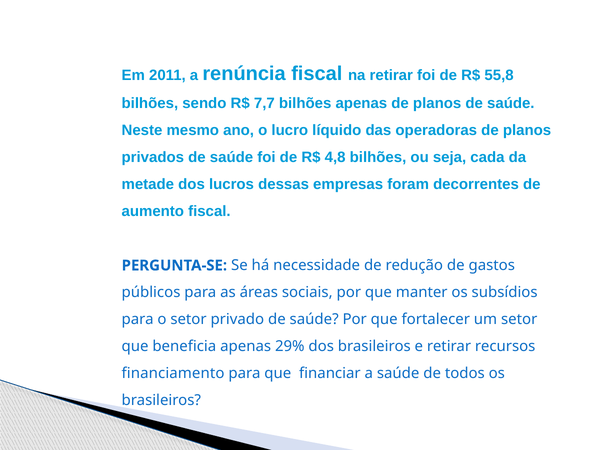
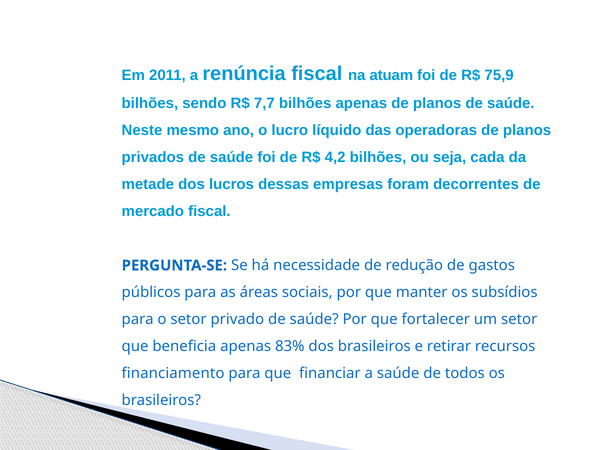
na retirar: retirar -> atuam
55,8: 55,8 -> 75,9
4,8: 4,8 -> 4,2
aumento: aumento -> mercado
29%: 29% -> 83%
